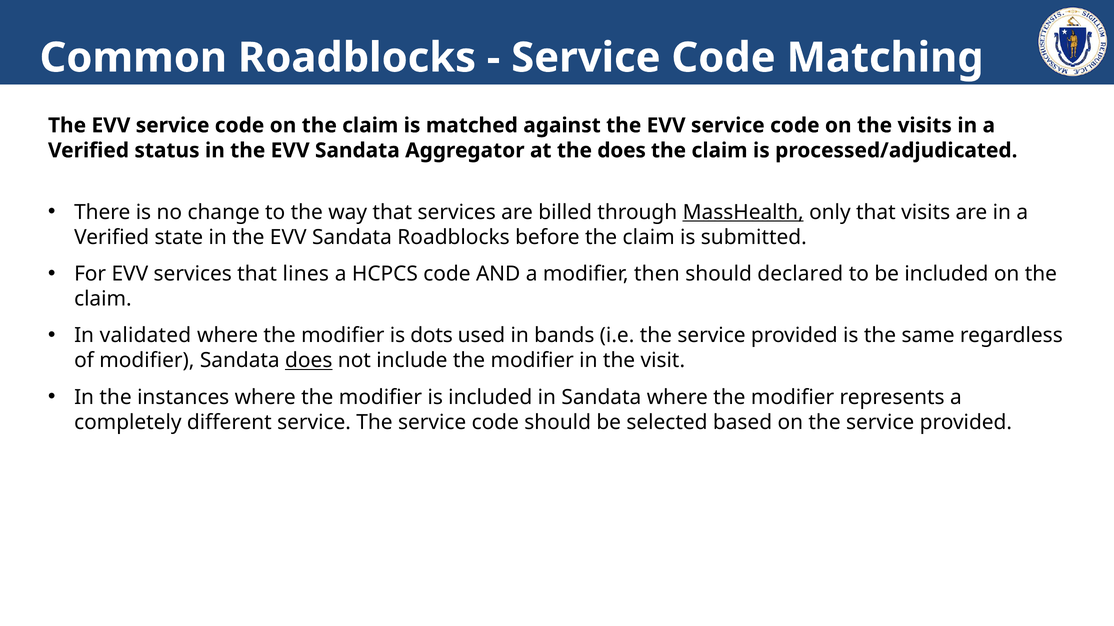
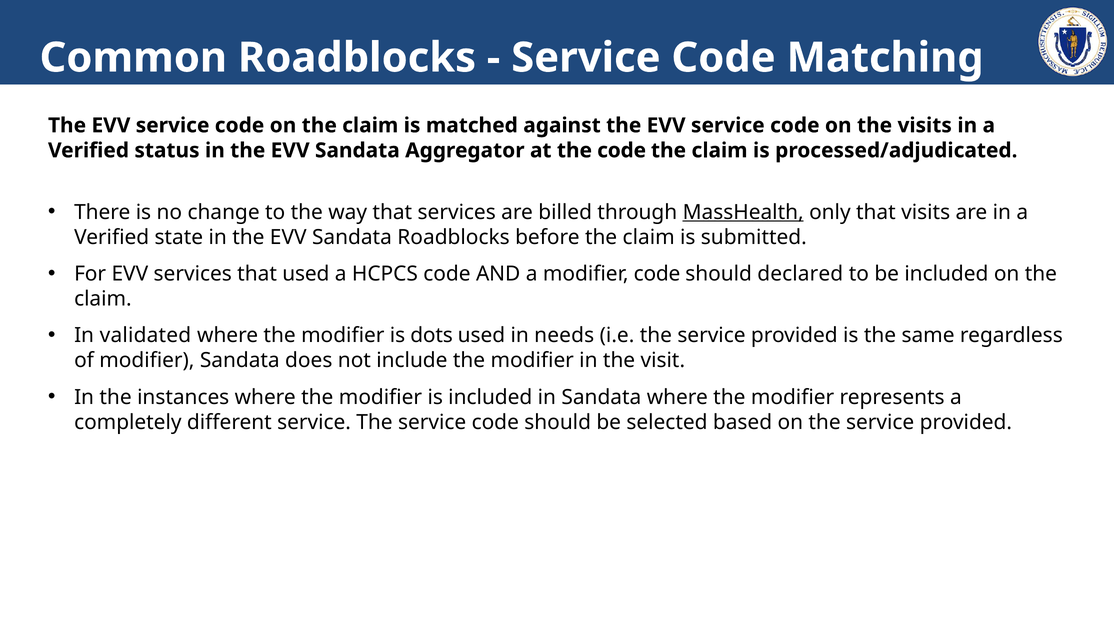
the does: does -> code
that lines: lines -> used
modifier then: then -> code
bands: bands -> needs
does at (309, 361) underline: present -> none
